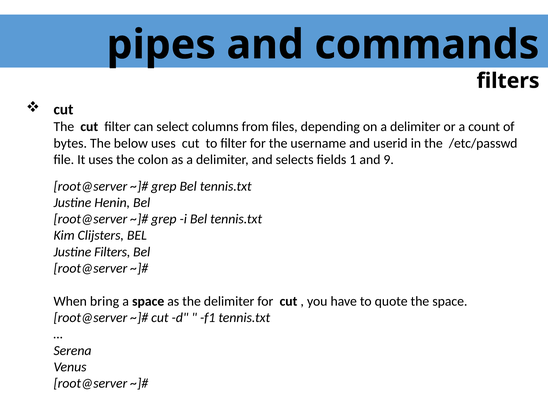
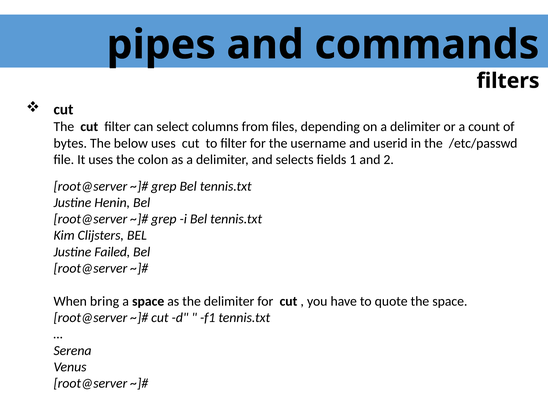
9: 9 -> 2
Justine Filters: Filters -> Failed
